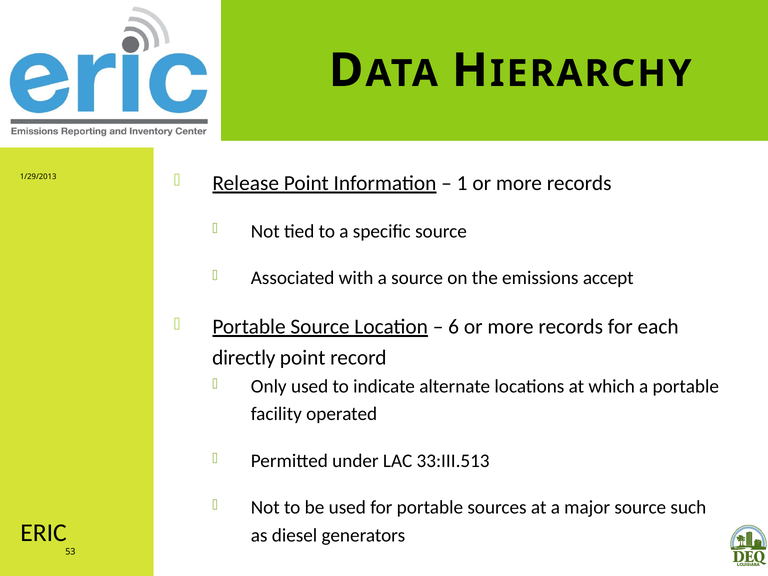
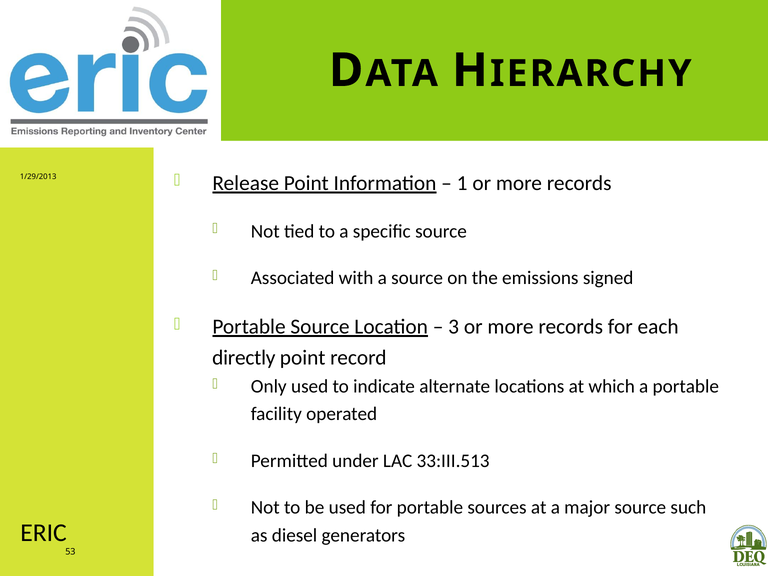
accept: accept -> signed
6: 6 -> 3
